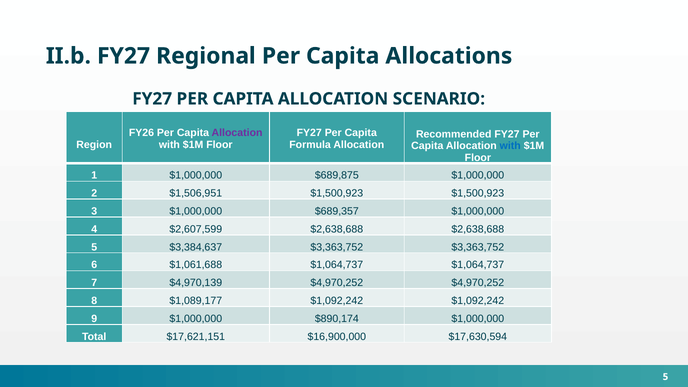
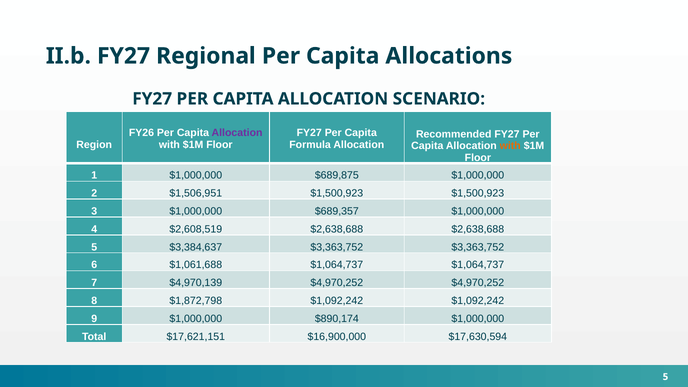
with at (510, 146) colour: blue -> orange
$2,607,599: $2,607,599 -> $2,608,519
$1,089,177: $1,089,177 -> $1,872,798
